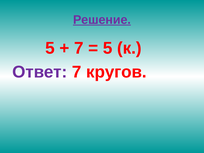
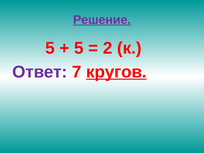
7 at (79, 48): 7 -> 5
5 at (108, 48): 5 -> 2
кругов underline: none -> present
